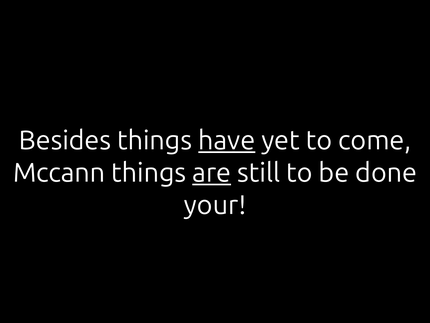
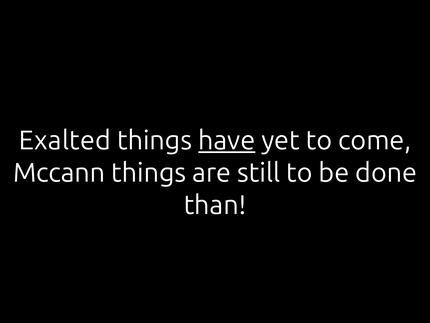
Besides: Besides -> Exalted
are underline: present -> none
your: your -> than
